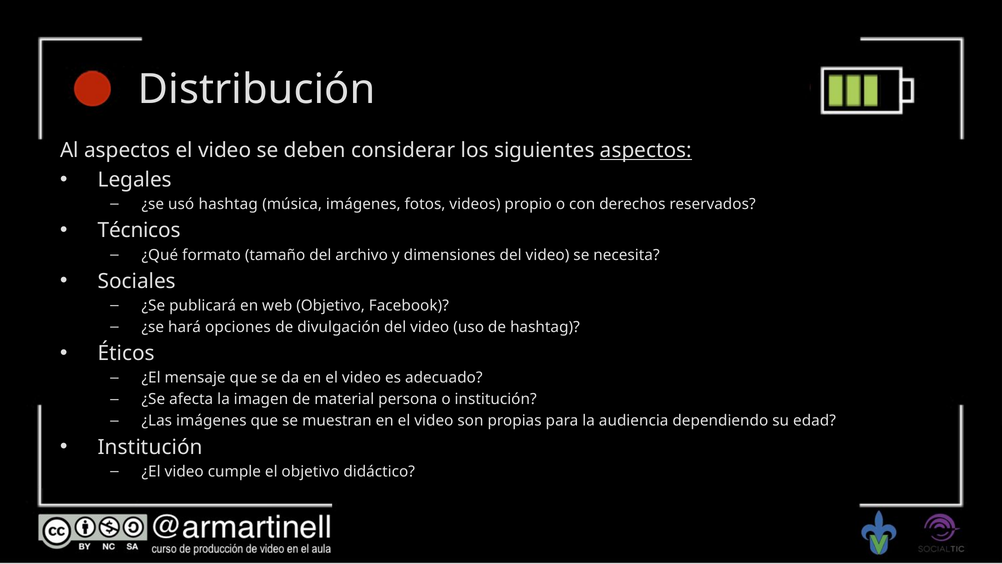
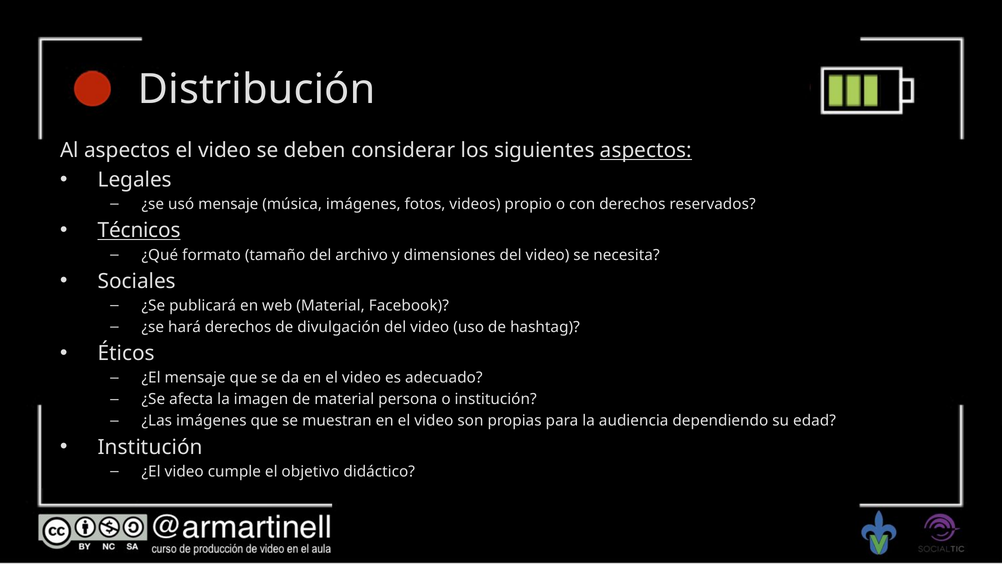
usó hashtag: hashtag -> mensaje
Técnicos underline: none -> present
web Objetivo: Objetivo -> Material
hará opciones: opciones -> derechos
